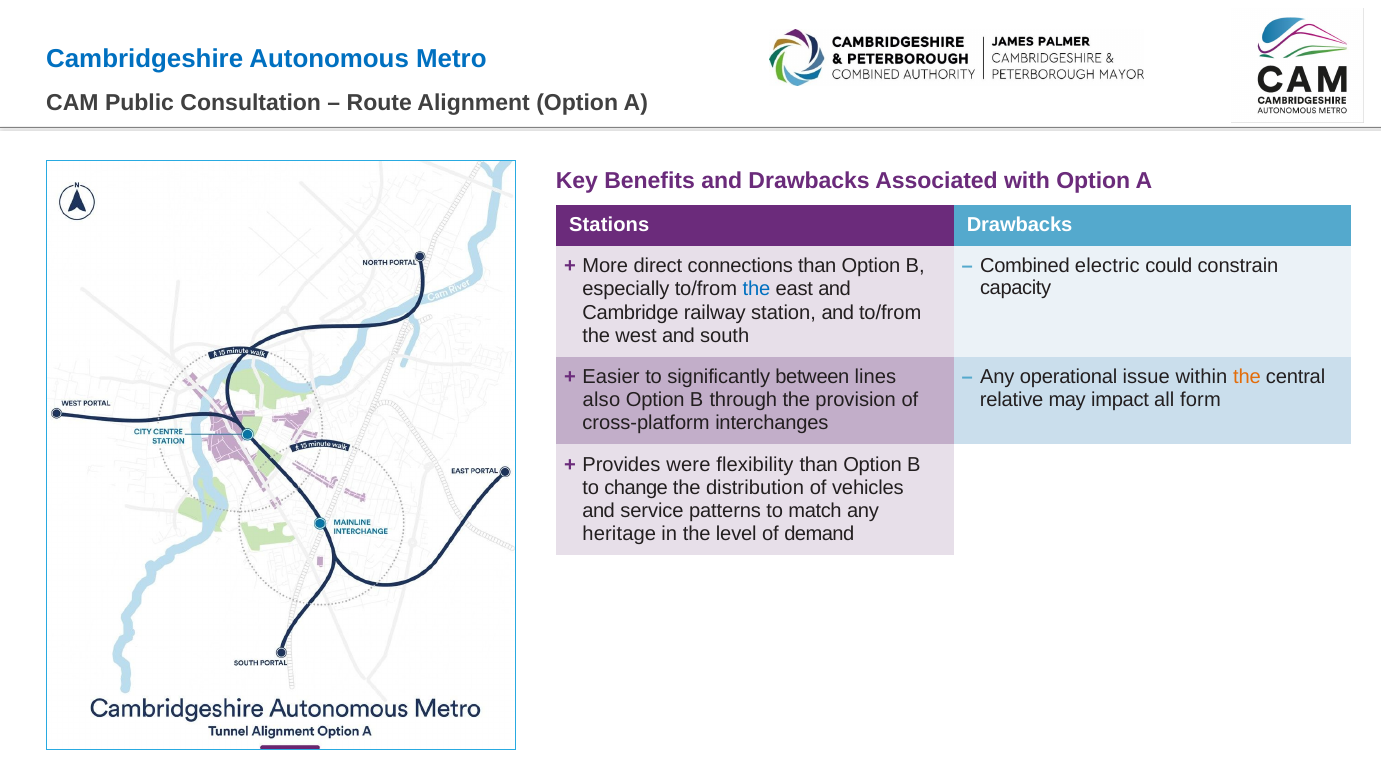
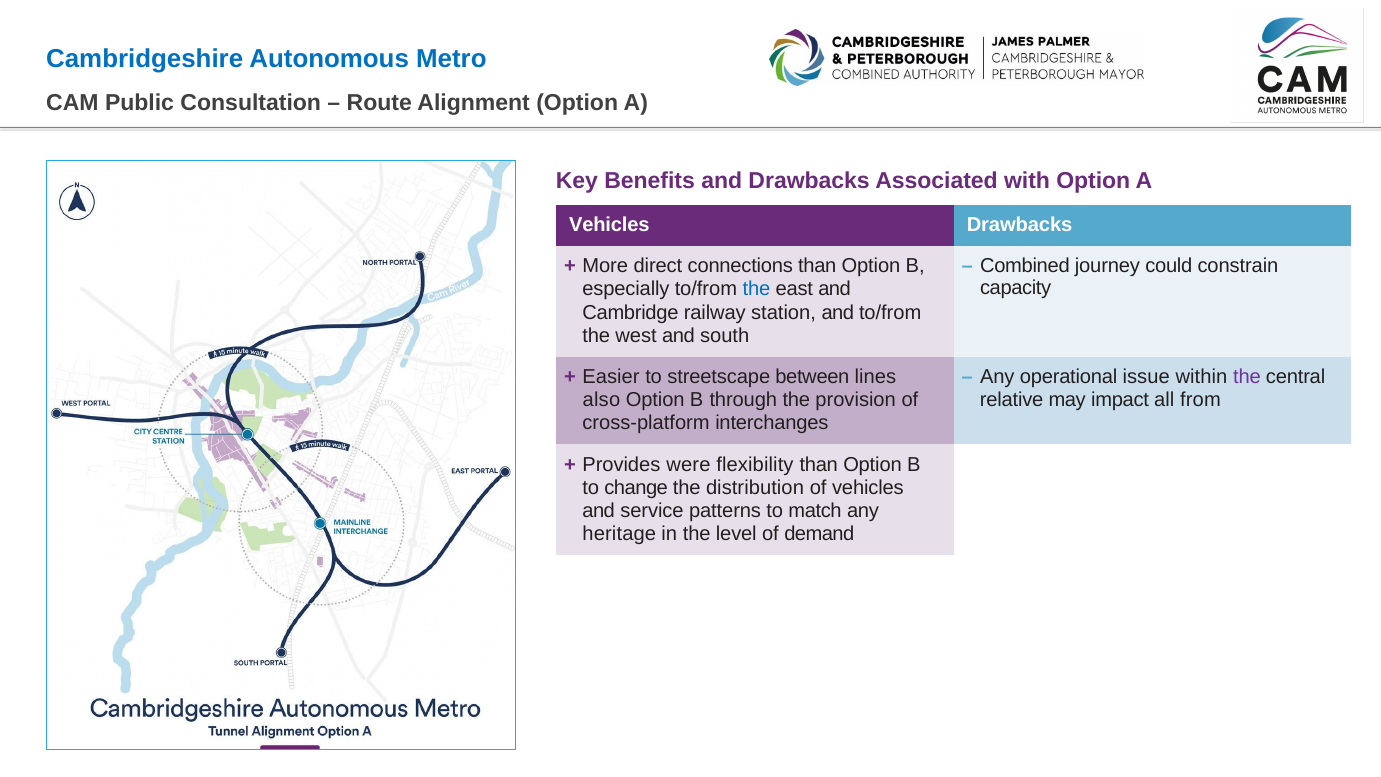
Stations at (609, 225): Stations -> Vehicles
electric: electric -> journey
significantly: significantly -> streetscape
the at (1247, 377) colour: orange -> purple
form: form -> from
